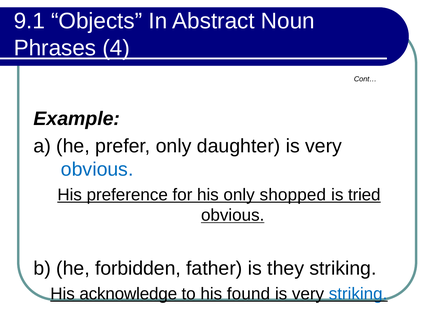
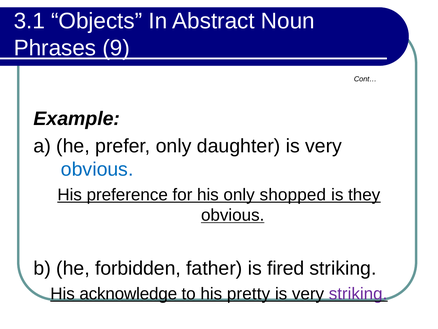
9.1: 9.1 -> 3.1
4: 4 -> 9
tried: tried -> they
they: they -> fired
found: found -> pretty
striking at (358, 293) colour: blue -> purple
